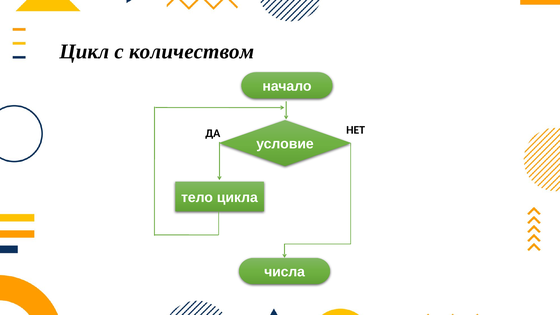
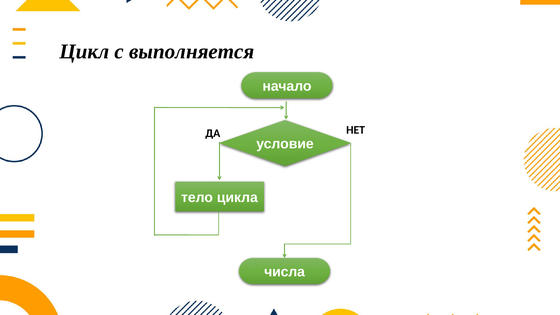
количеством: количеством -> выполняется
